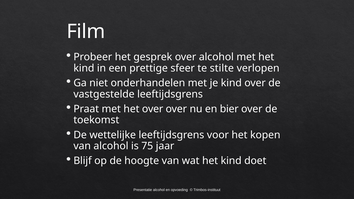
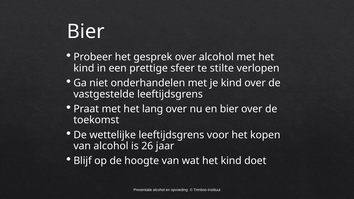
Film at (86, 32): Film -> Bier
het over: over -> lang
75: 75 -> 26
